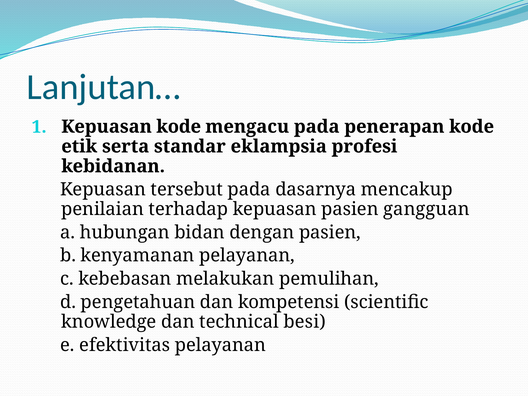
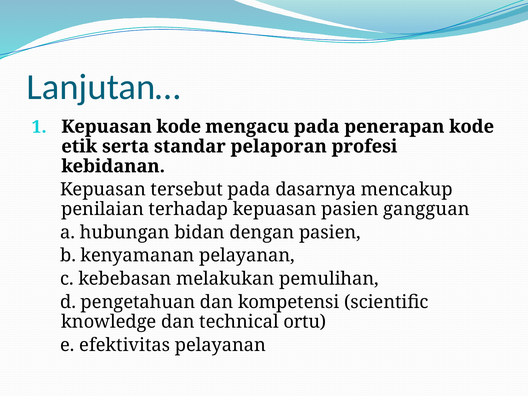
eklampsia: eklampsia -> pelaporan
besi: besi -> ortu
